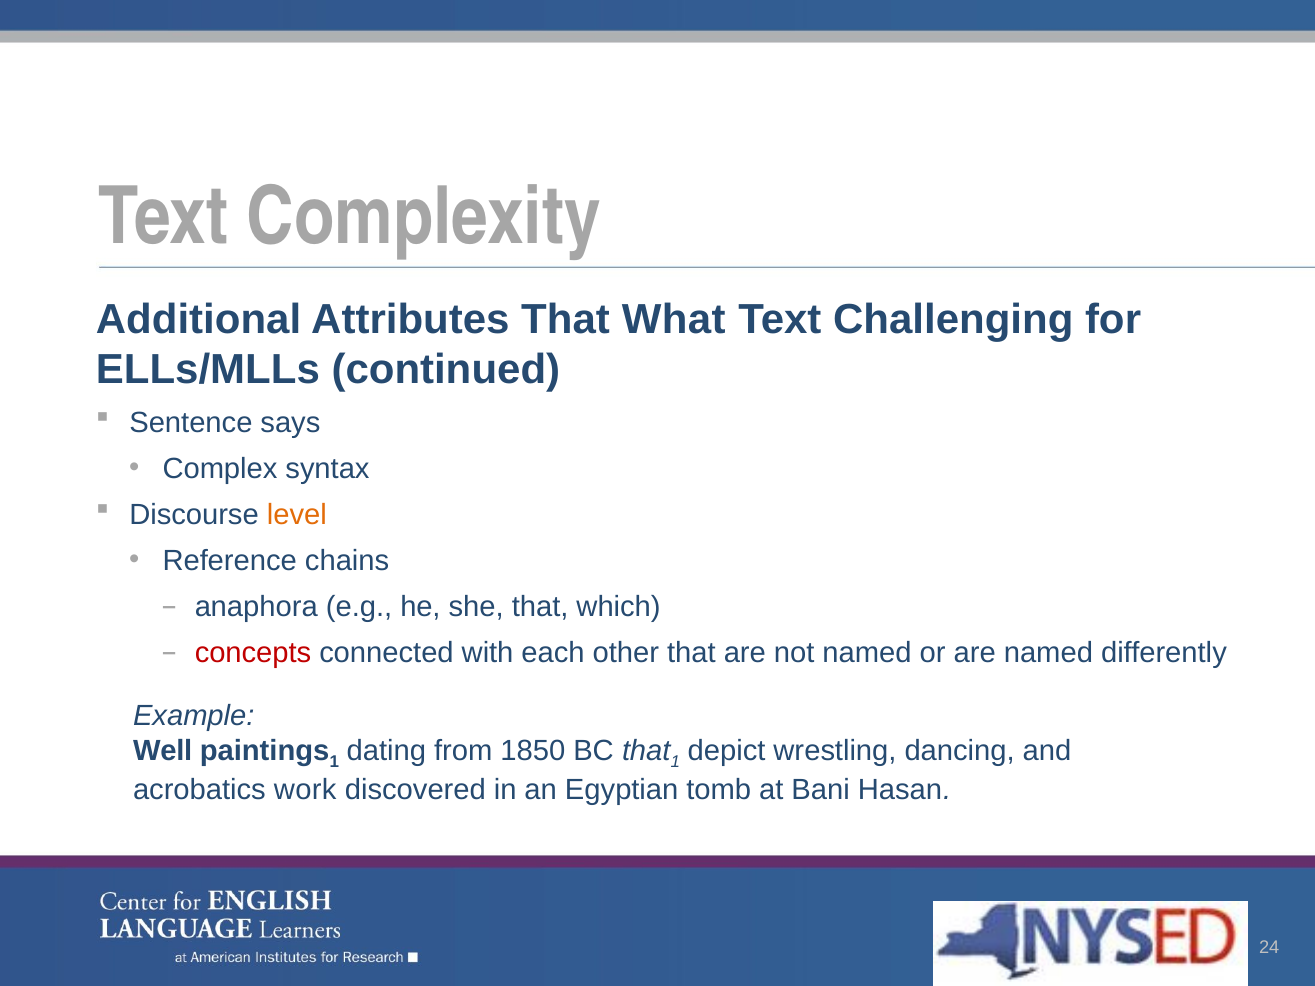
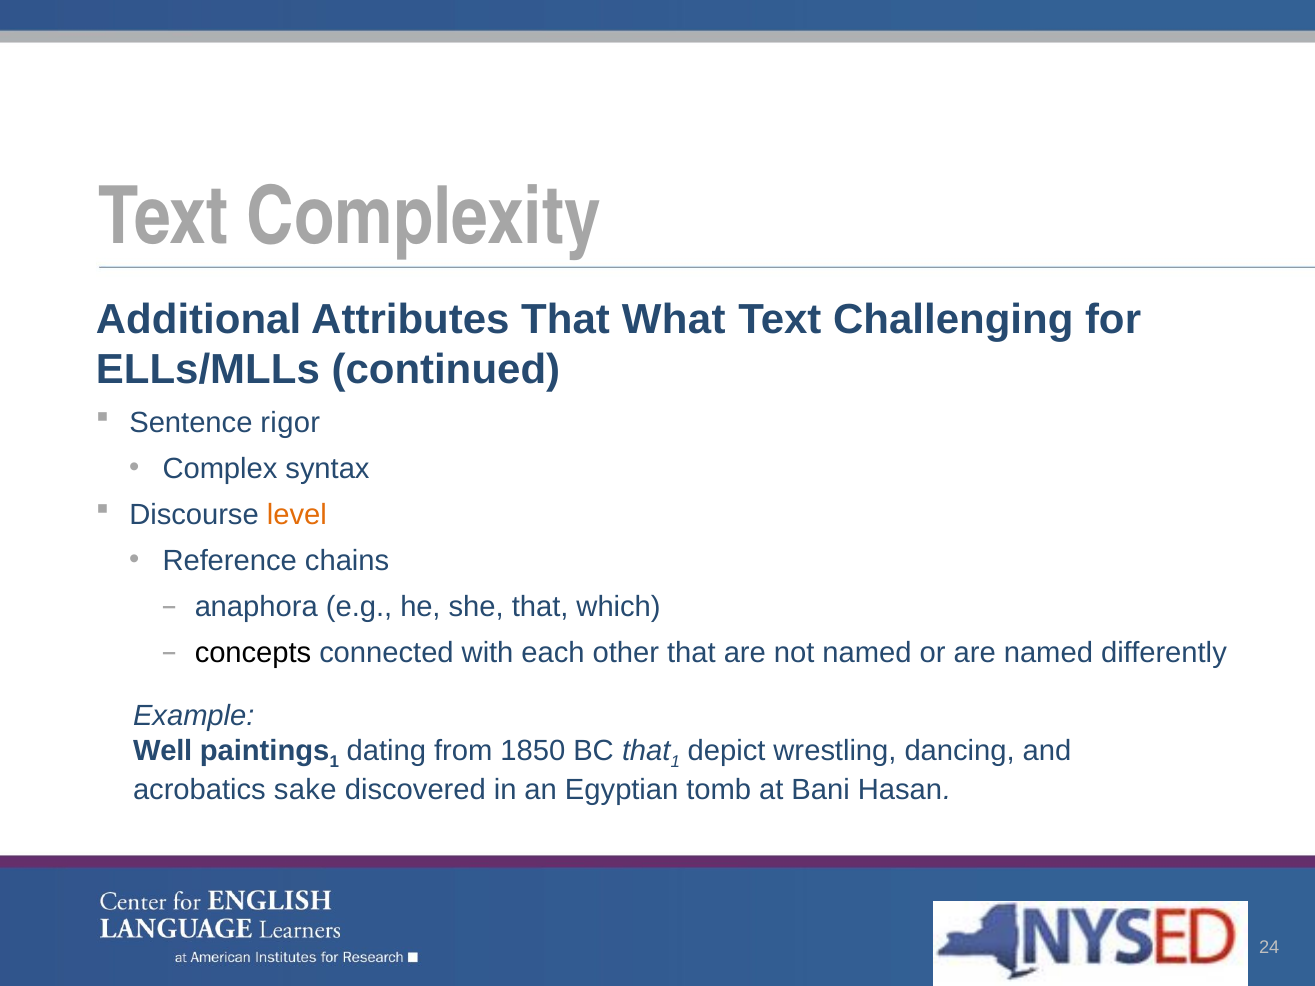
says: says -> rigor
concepts colour: red -> black
work: work -> sake
